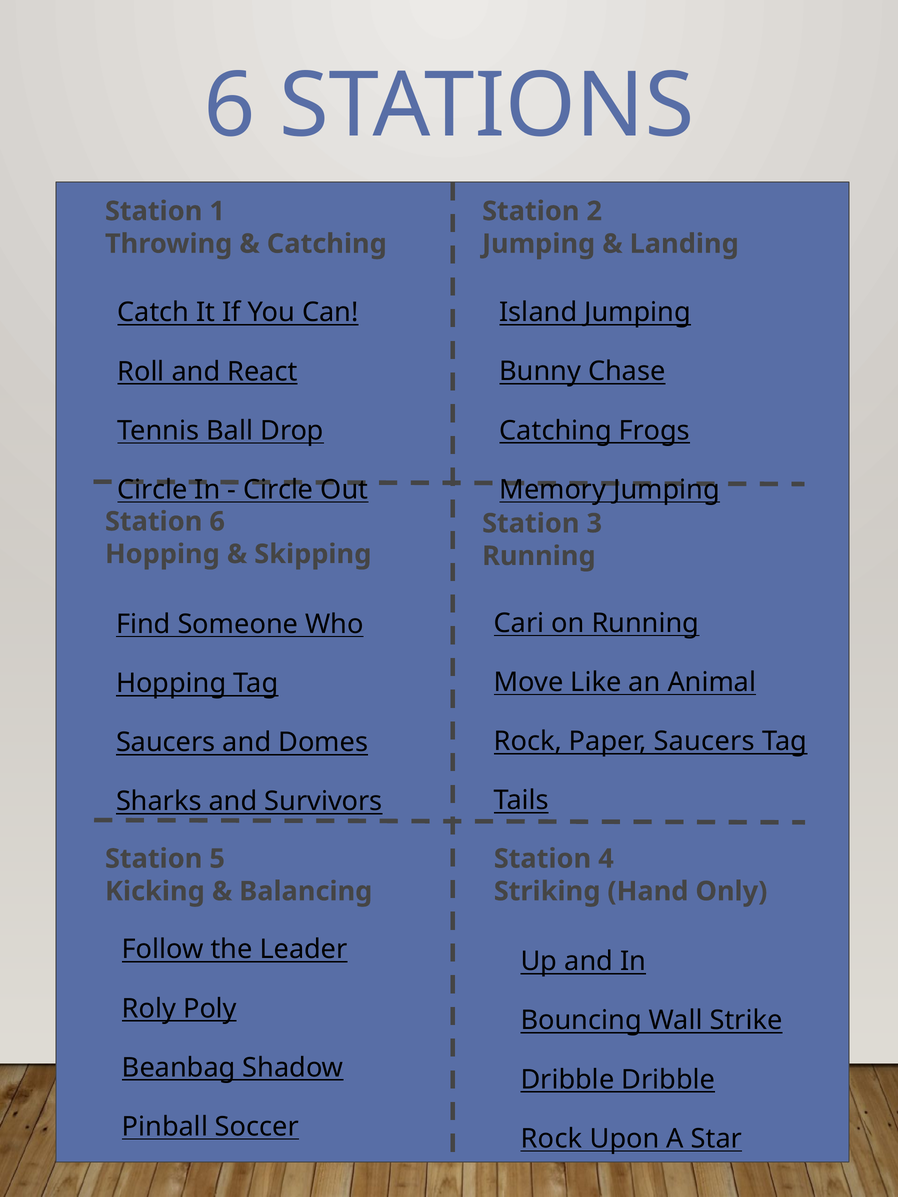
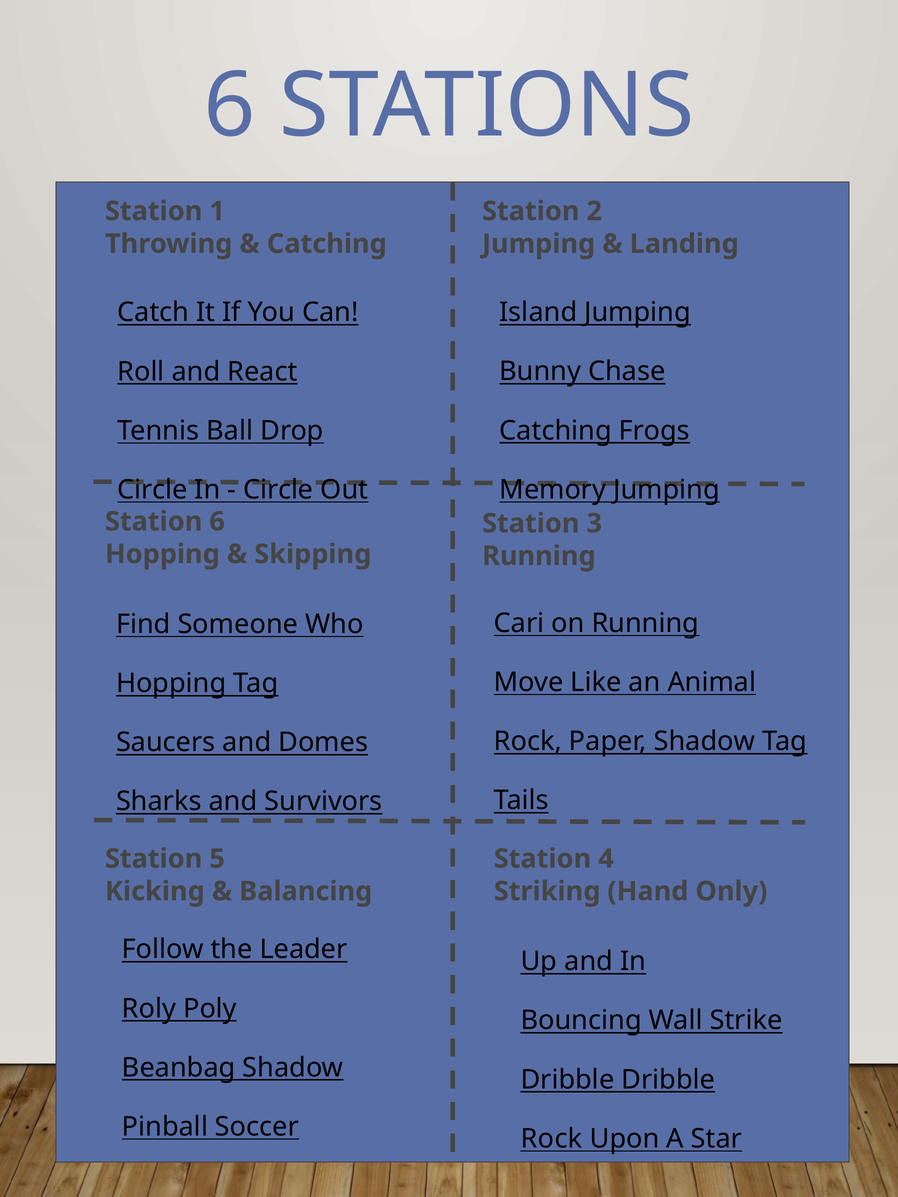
Paper Saucers: Saucers -> Shadow
